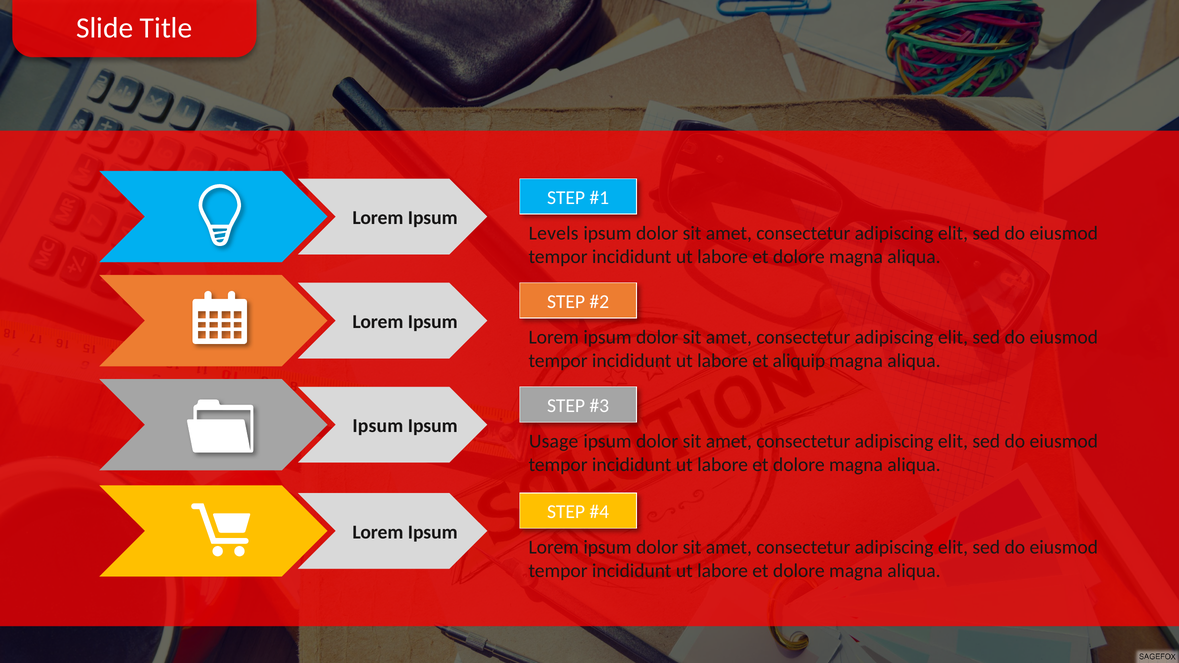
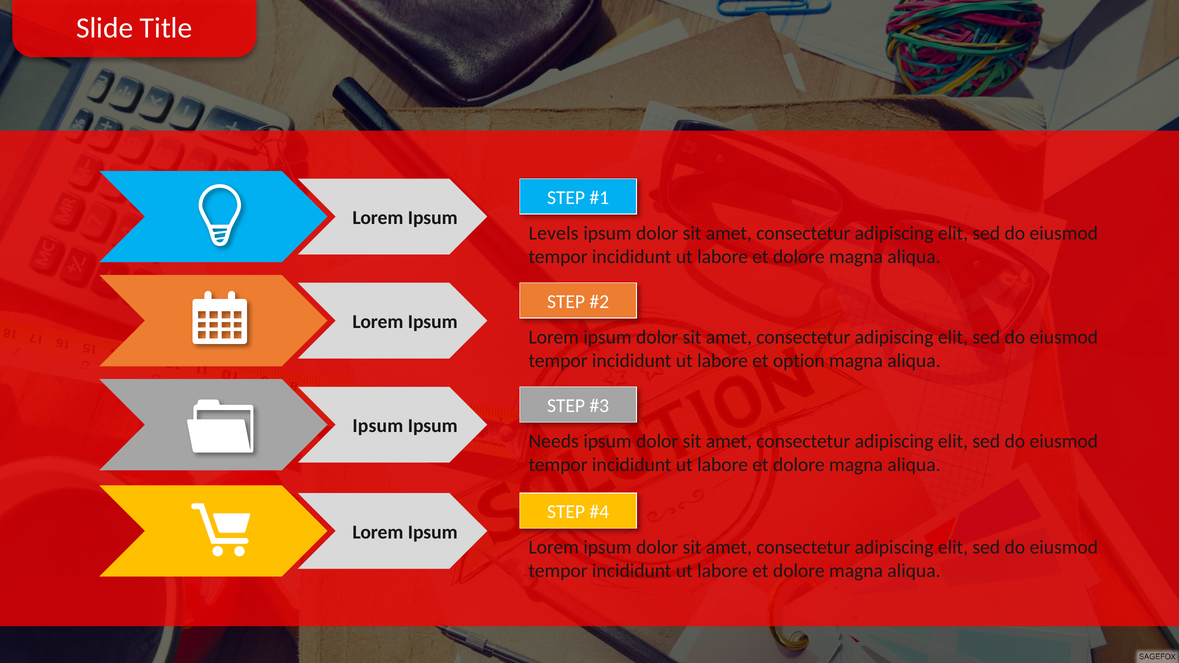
aliquip: aliquip -> option
Usage: Usage -> Needs
